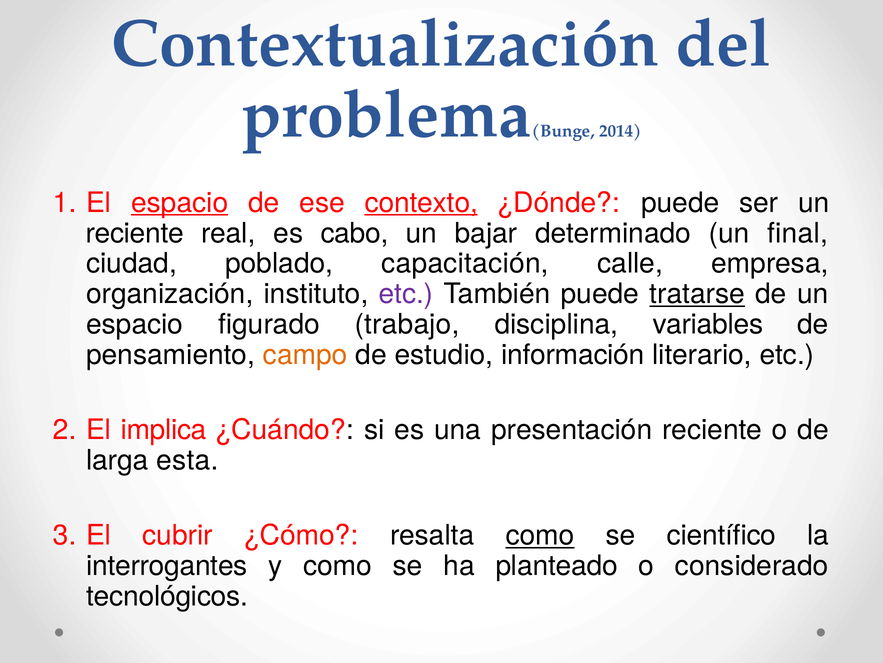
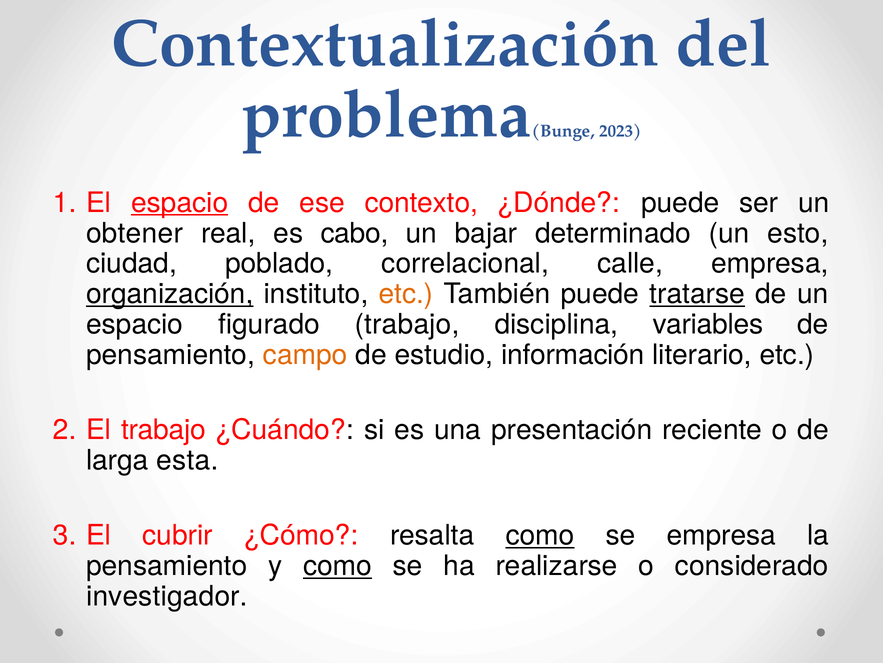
2014: 2014 -> 2023
contexto underline: present -> none
reciente at (135, 233): reciente -> obtener
final: final -> esto
capacitación: capacitación -> correlacional
organización underline: none -> present
etc at (406, 294) colour: purple -> orange
El implica: implica -> trabajo
se científico: científico -> empresa
interrogantes at (167, 565): interrogantes -> pensamiento
como at (337, 565) underline: none -> present
planteado: planteado -> realizarse
tecnológicos: tecnológicos -> investigador
